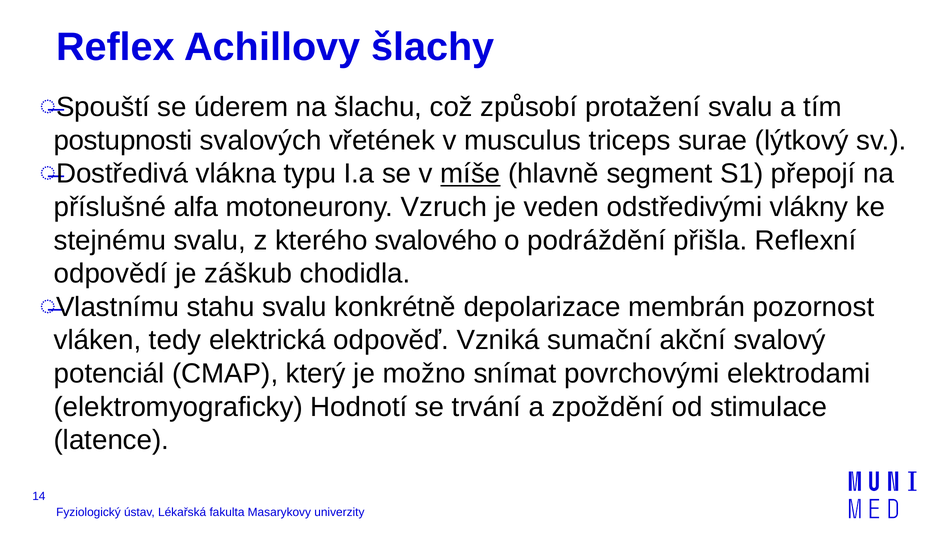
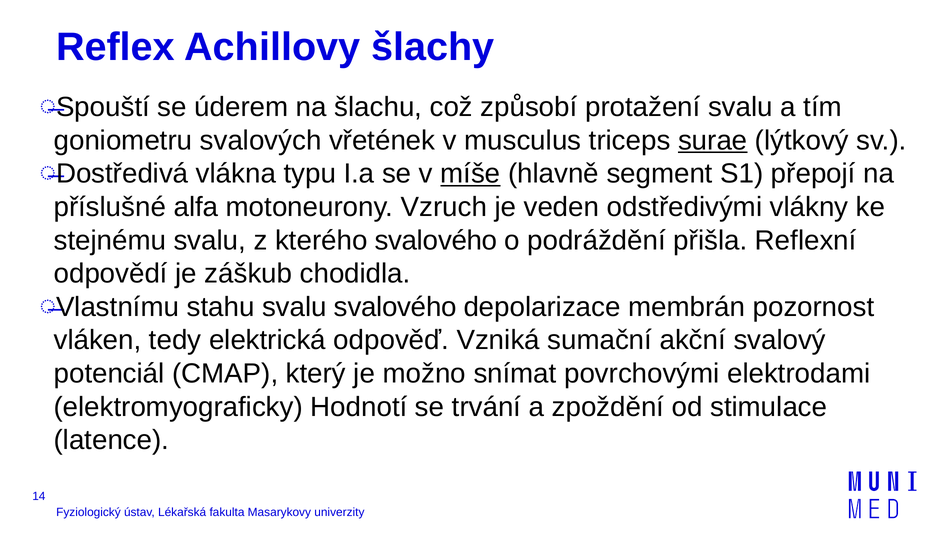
postupnosti: postupnosti -> goniometru
surae underline: none -> present
svalu konkrétně: konkrétně -> svalového
